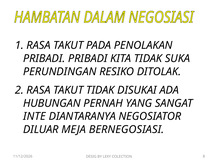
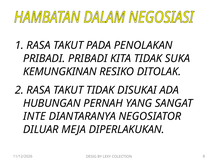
PERUNDINGAN: PERUNDINGAN -> KEMUNGKINAN
BERNEGOSIASI: BERNEGOSIASI -> DIPERLAKUKAN
